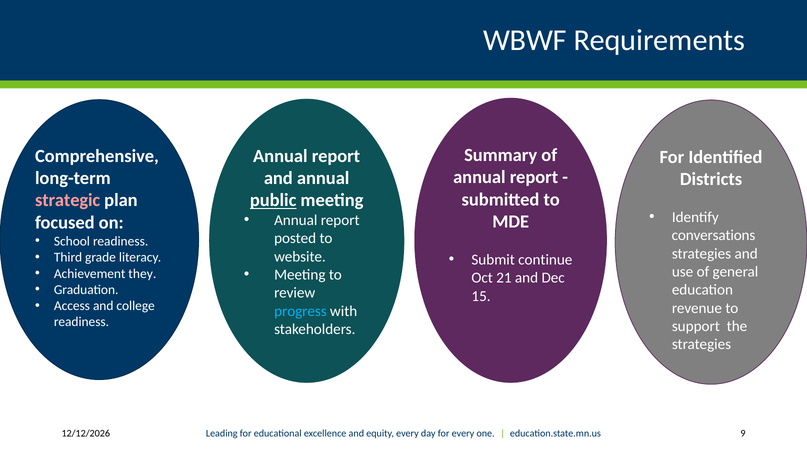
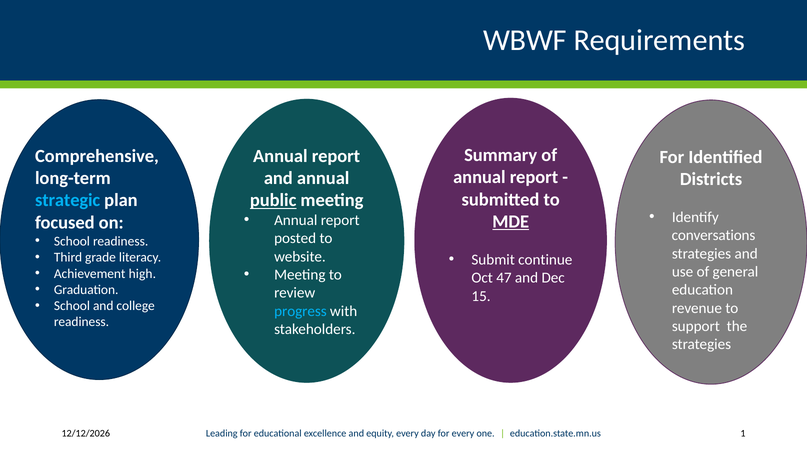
strategic colour: pink -> light blue
MDE underline: none -> present
they: they -> high
21: 21 -> 47
Access at (72, 306): Access -> School
9: 9 -> 1
